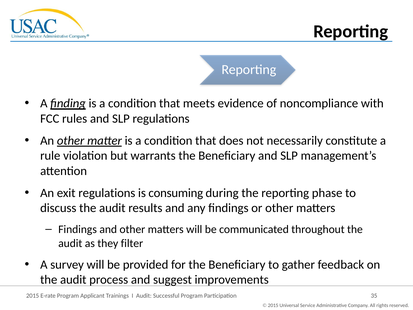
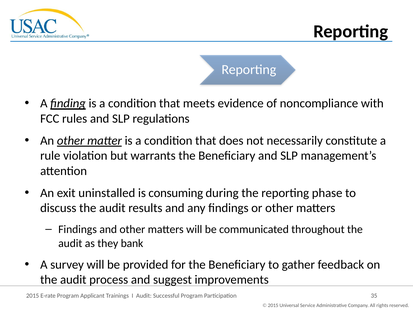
exit regulations: regulations -> uninstalled
filter: filter -> bank
